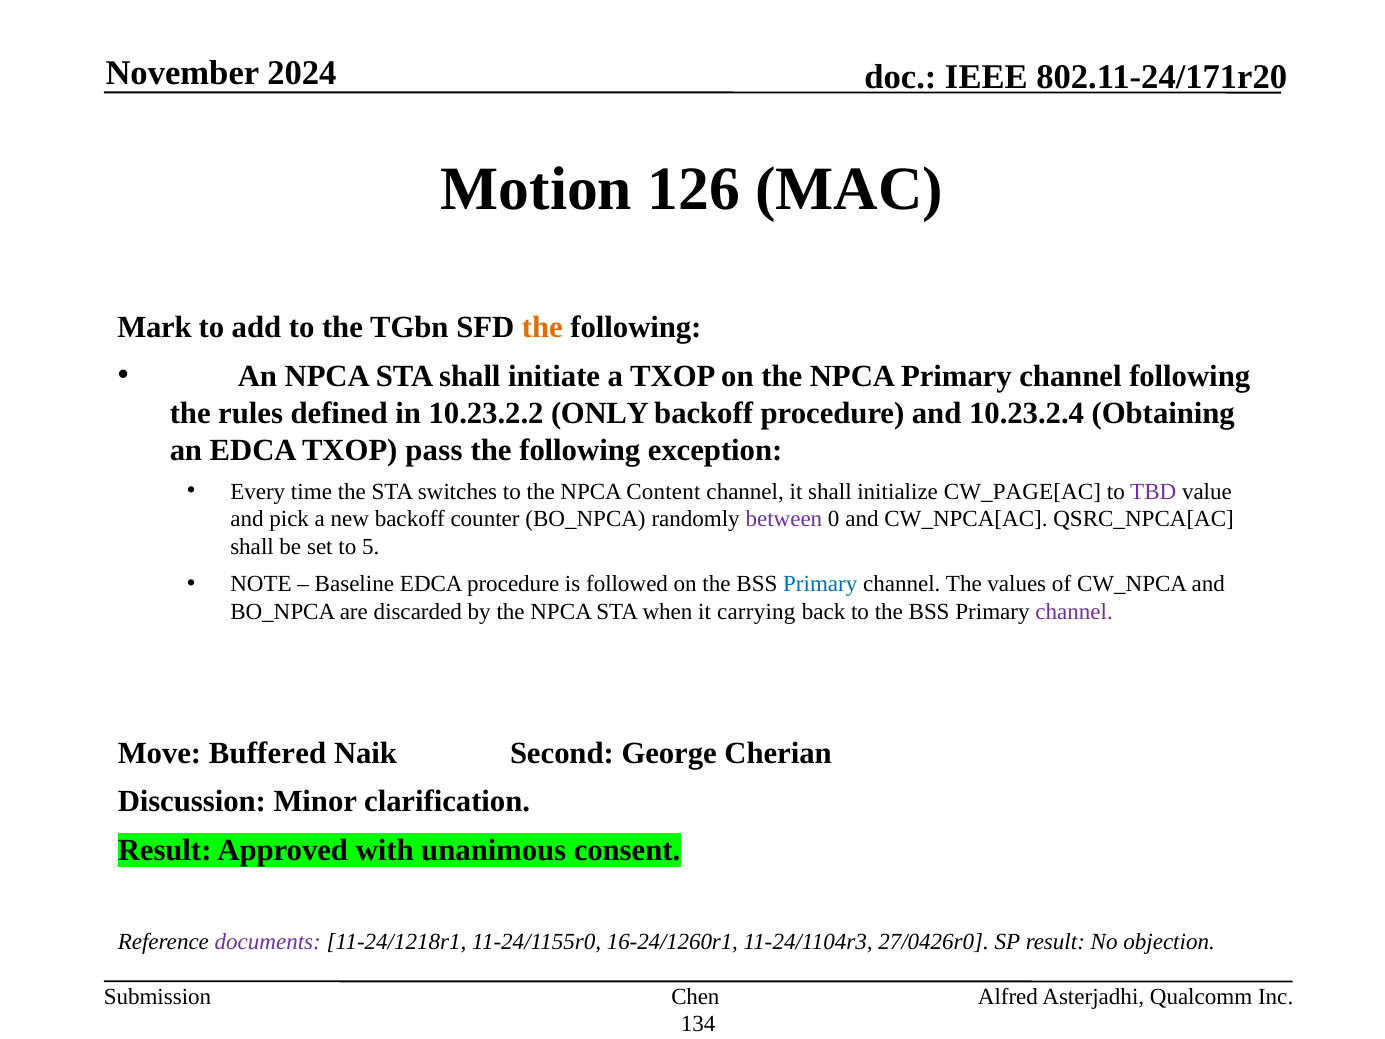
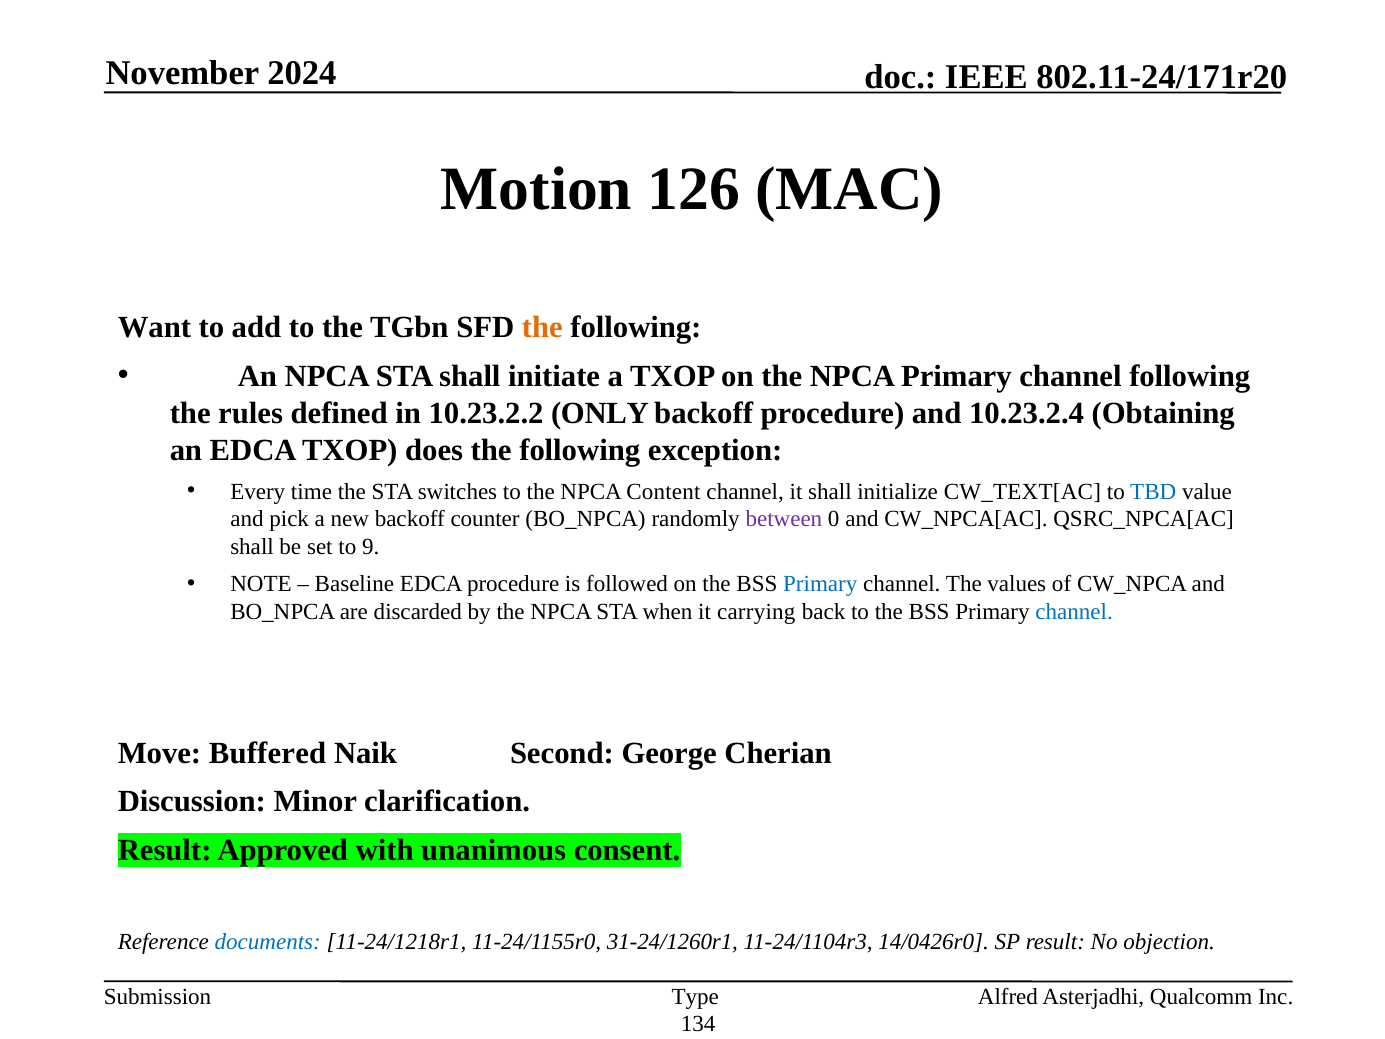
Mark: Mark -> Want
pass: pass -> does
CW_PAGE[AC: CW_PAGE[AC -> CW_TEXT[AC
TBD colour: purple -> blue
5: 5 -> 9
channel at (1074, 612) colour: purple -> blue
documents colour: purple -> blue
16-24/1260r1: 16-24/1260r1 -> 31-24/1260r1
27/0426r0: 27/0426r0 -> 14/0426r0
Chen: Chen -> Type
